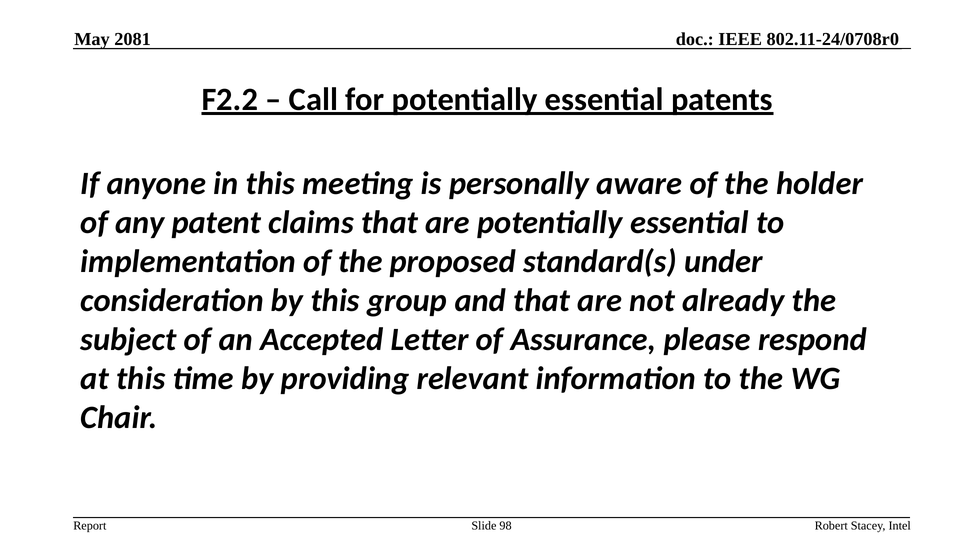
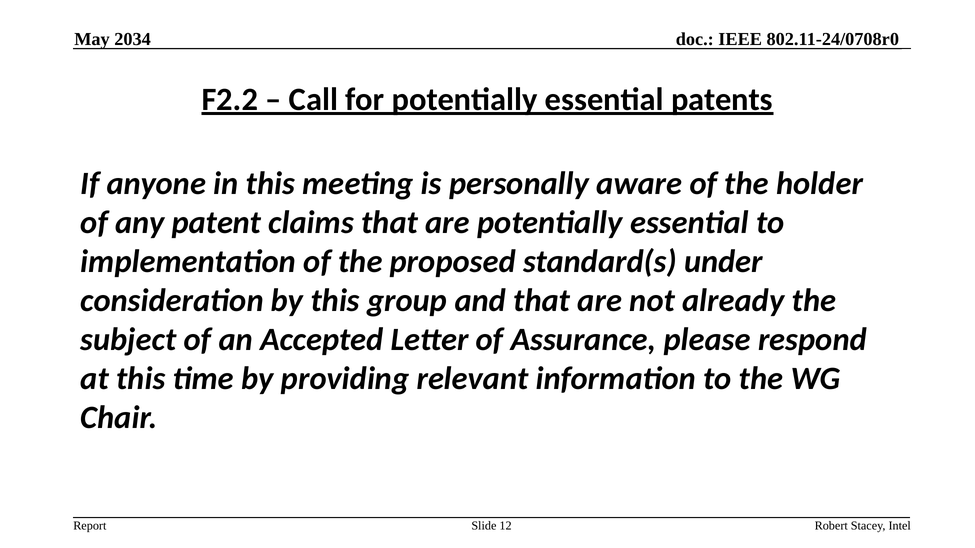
2081: 2081 -> 2034
98: 98 -> 12
